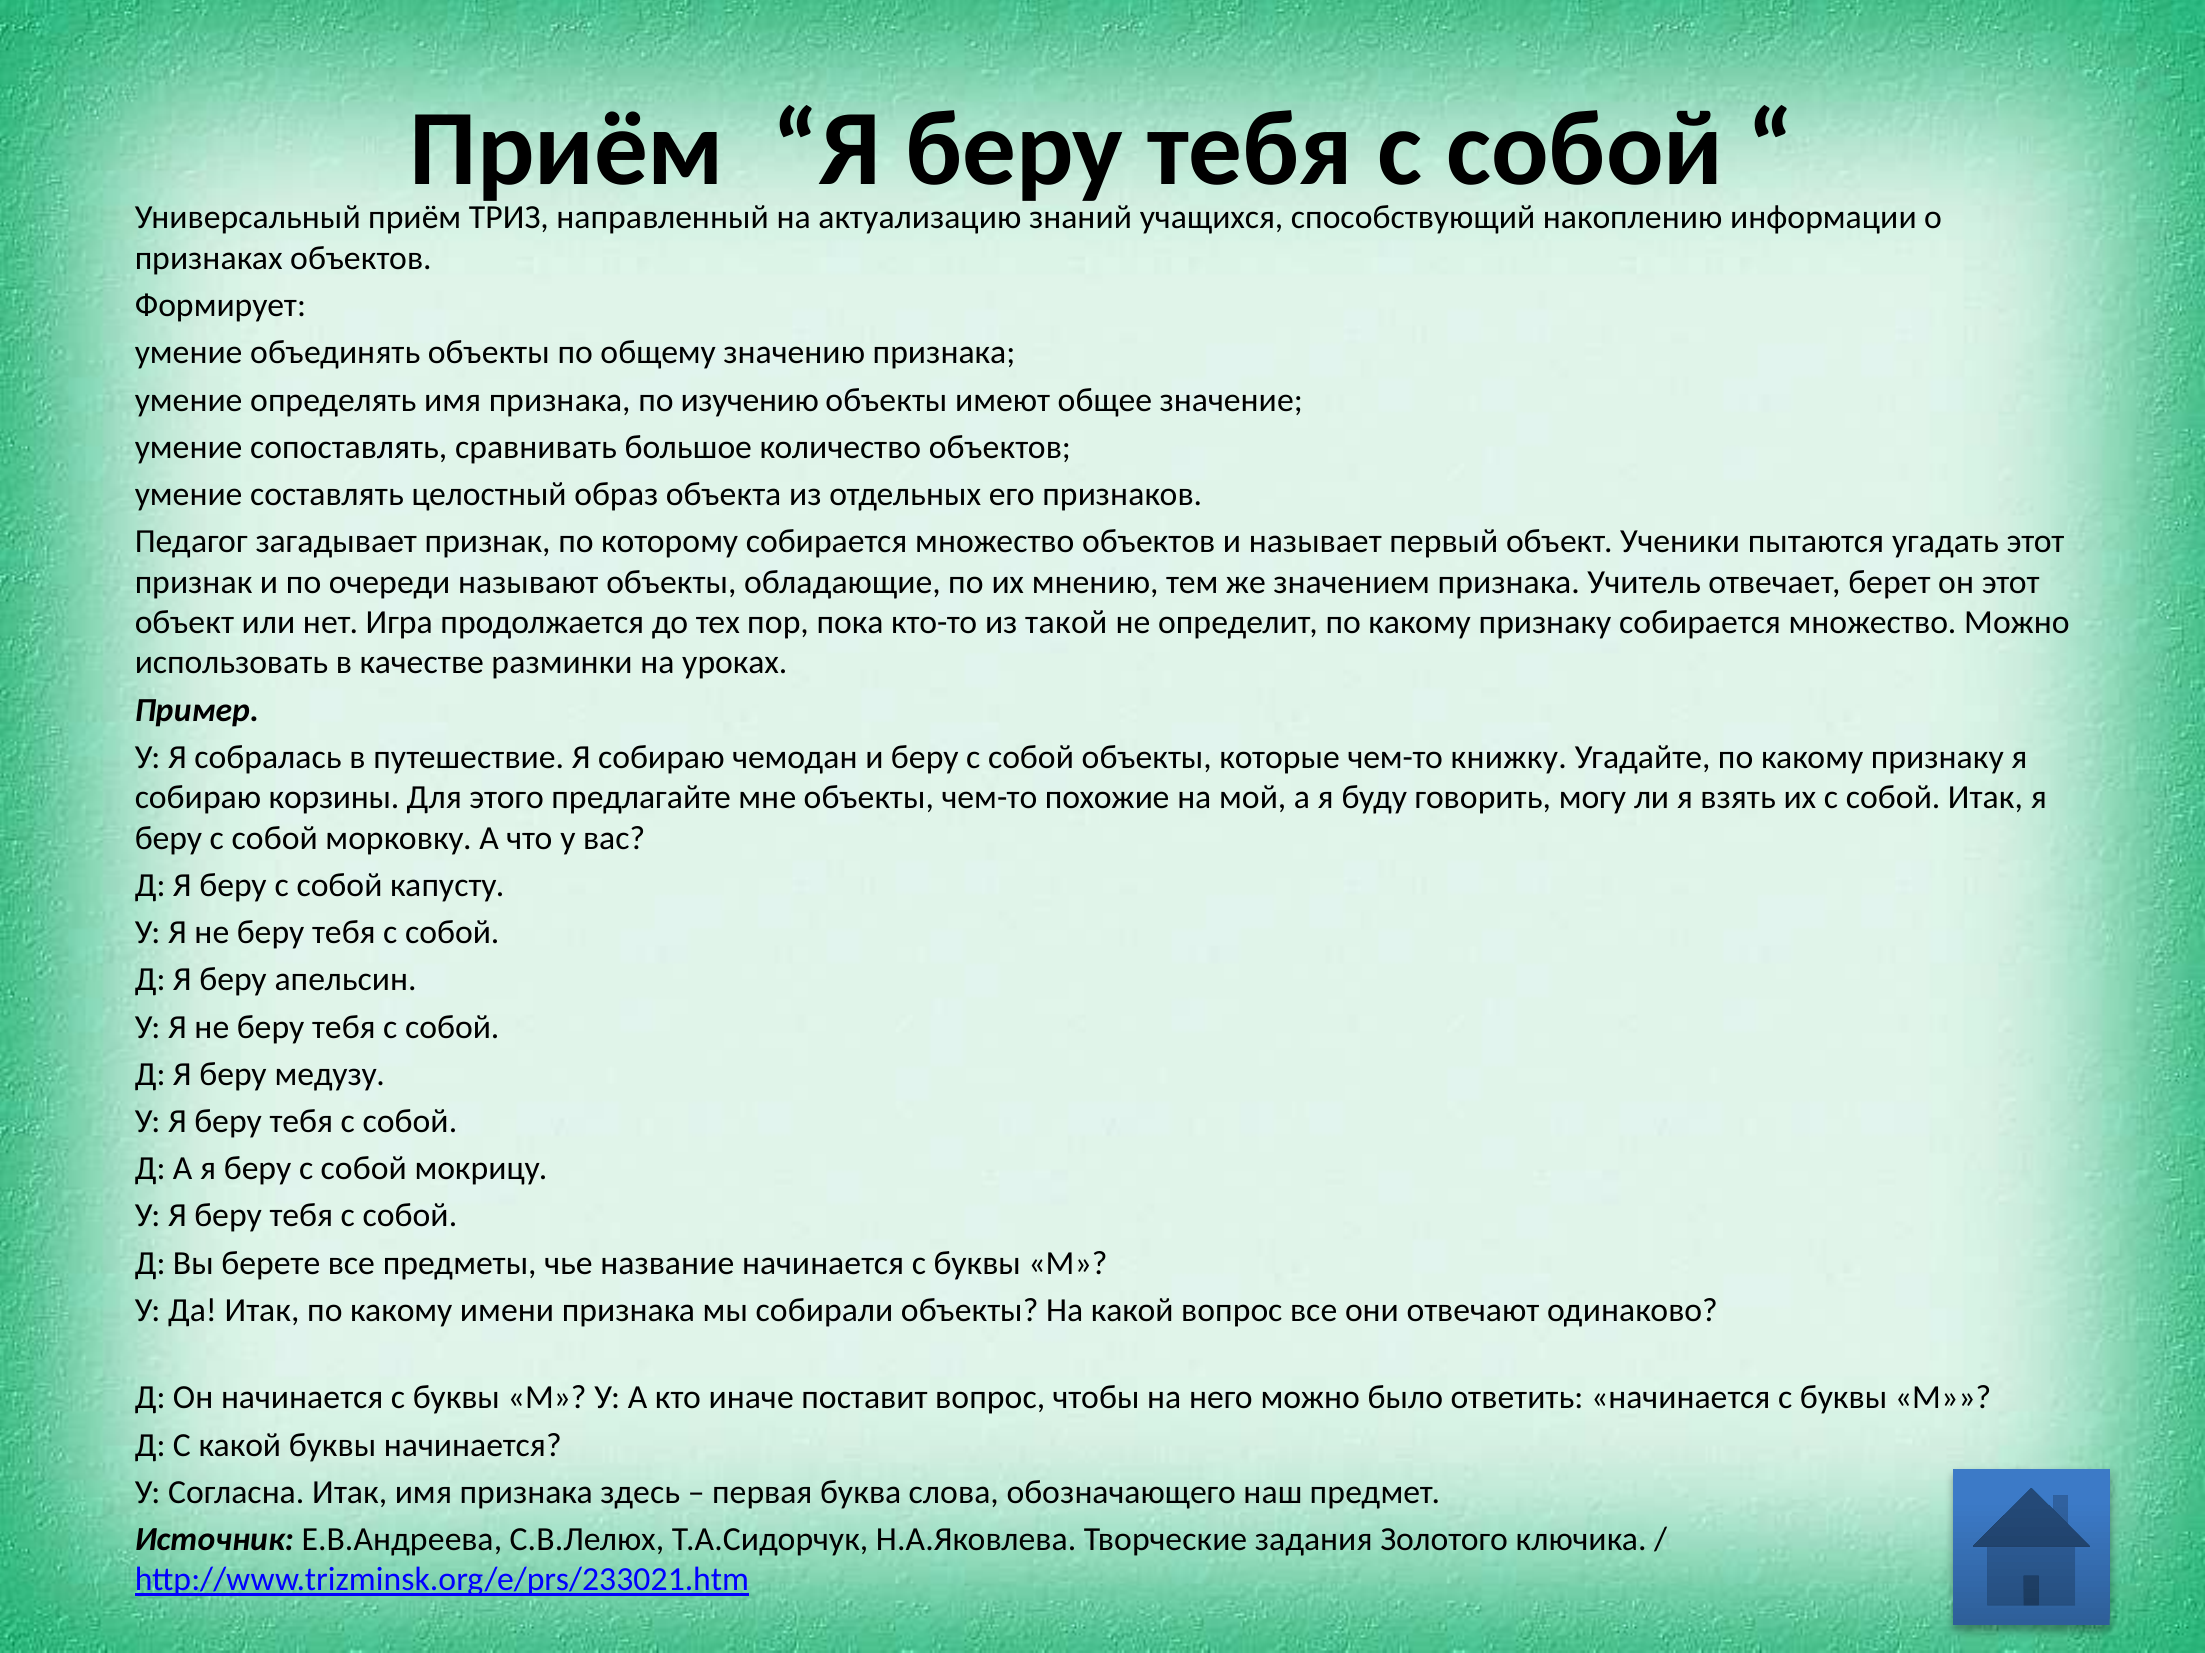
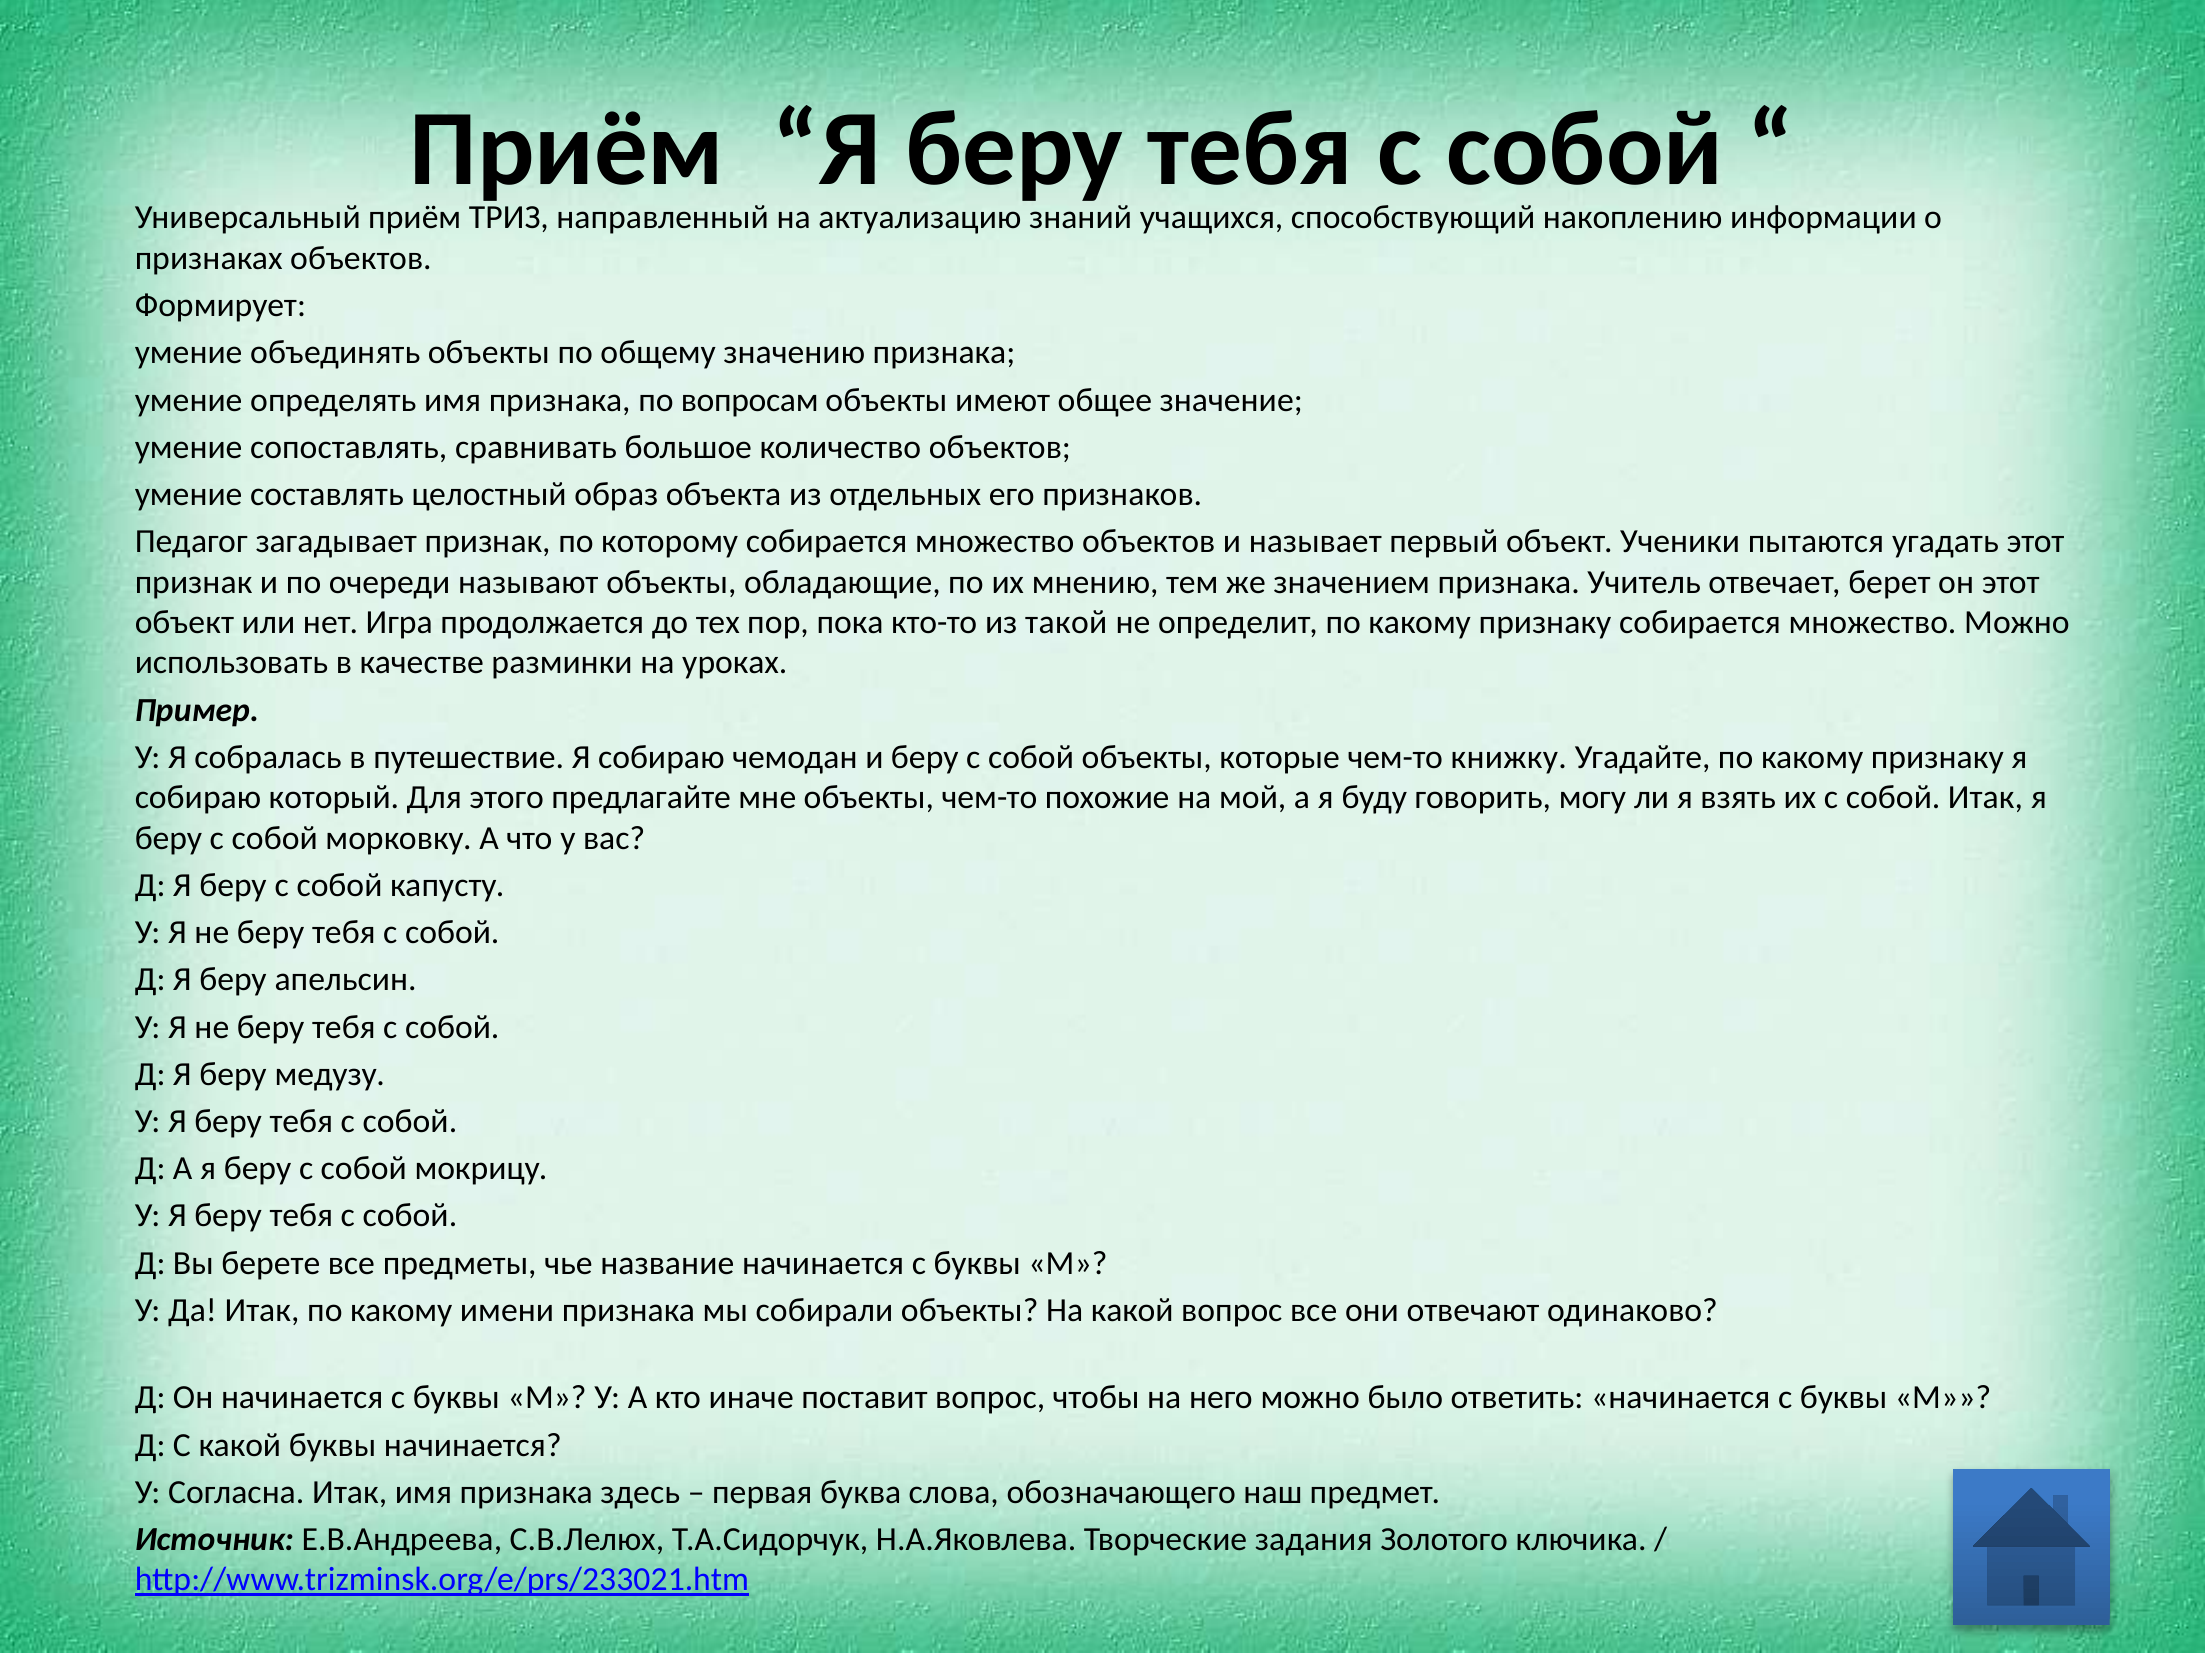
изучению: изучению -> вопросам
корзины: корзины -> который
